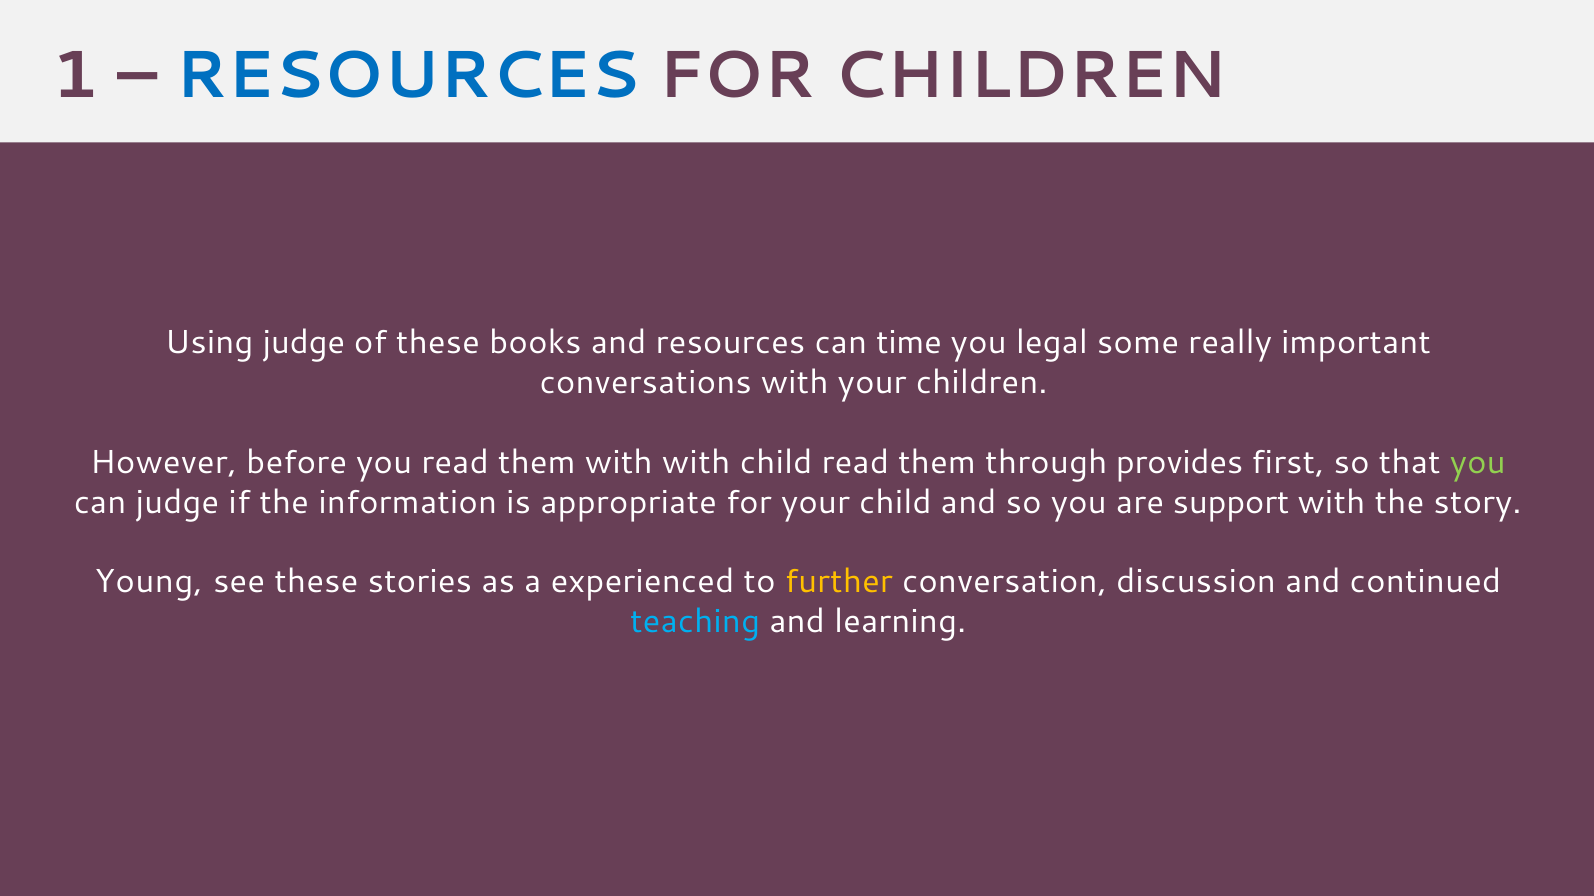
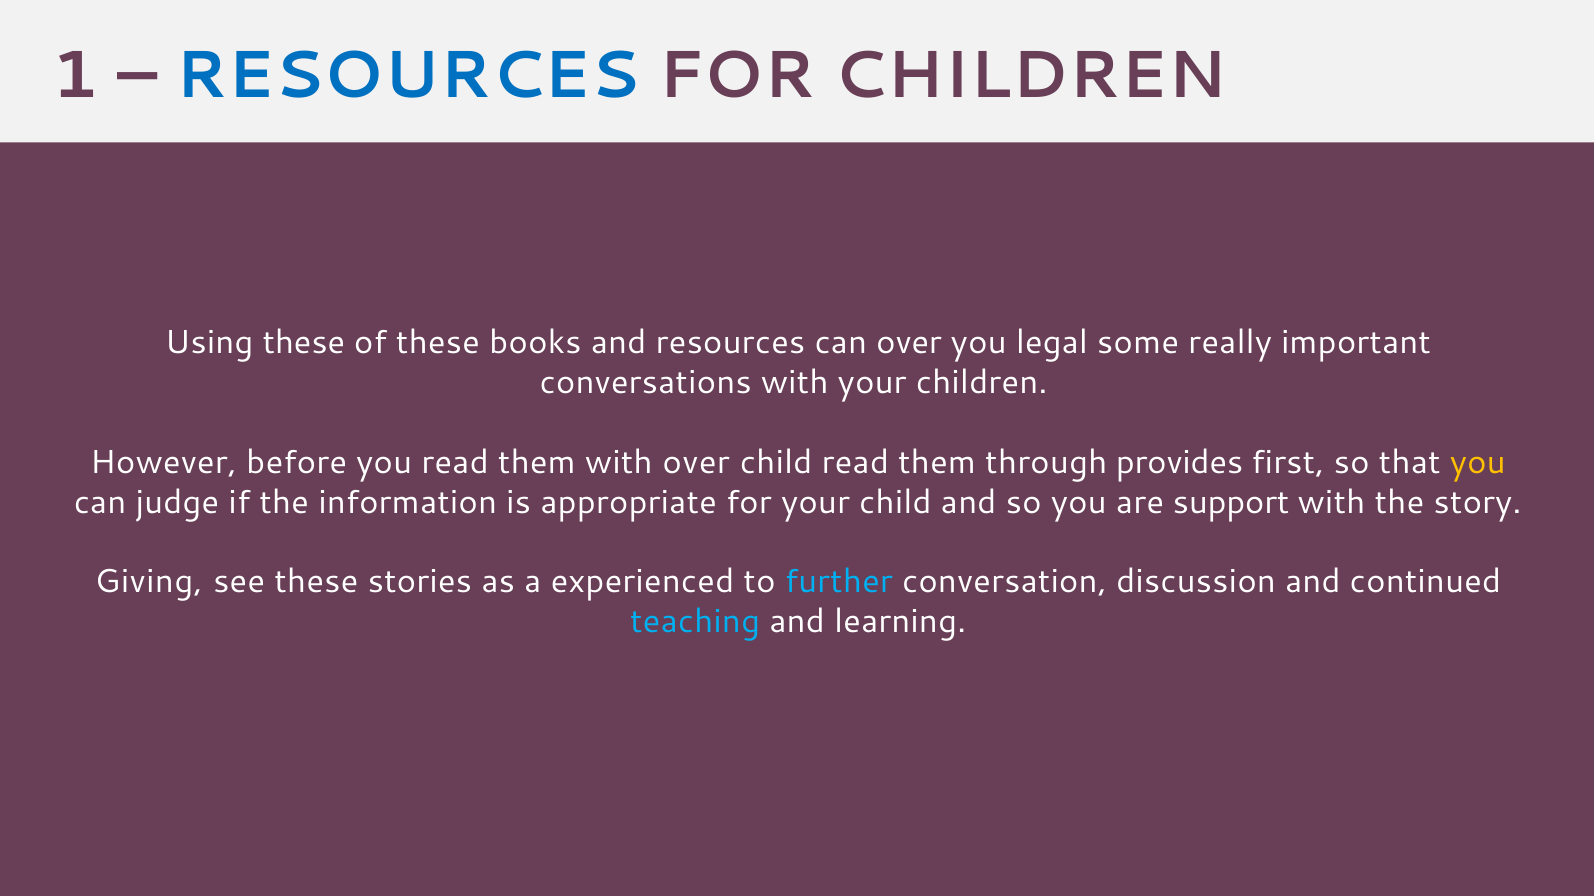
Using judge: judge -> these
can time: time -> over
with with: with -> over
you at (1478, 463) colour: light green -> yellow
Young: Young -> Giving
further colour: yellow -> light blue
